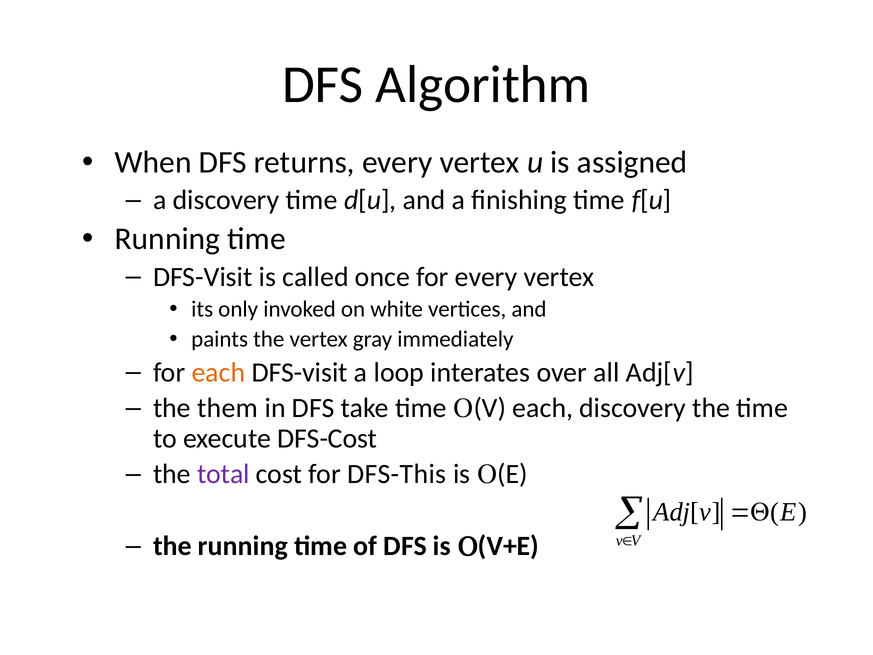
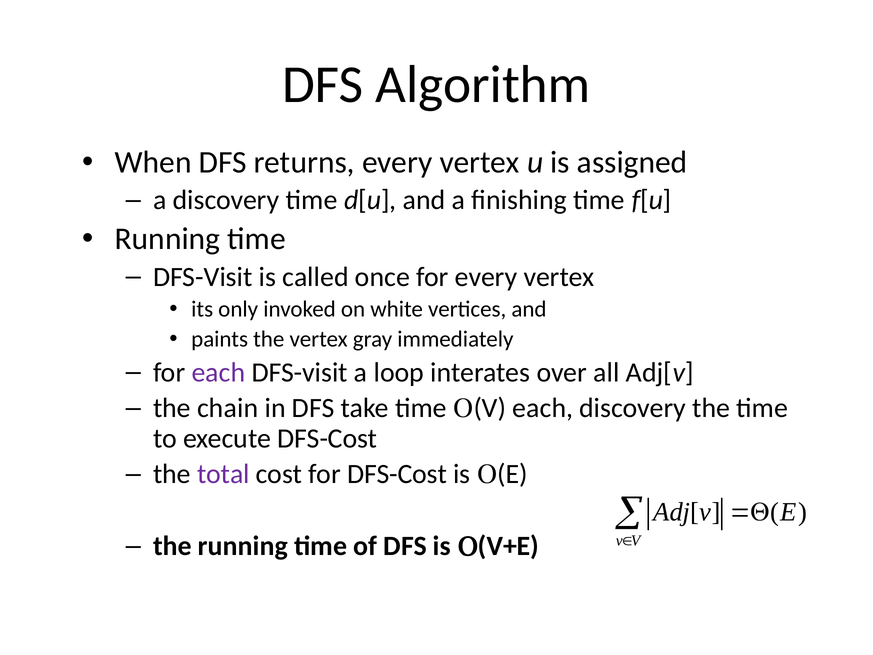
each at (218, 372) colour: orange -> purple
them: them -> chain
for DFS-This: DFS-This -> DFS-Cost
